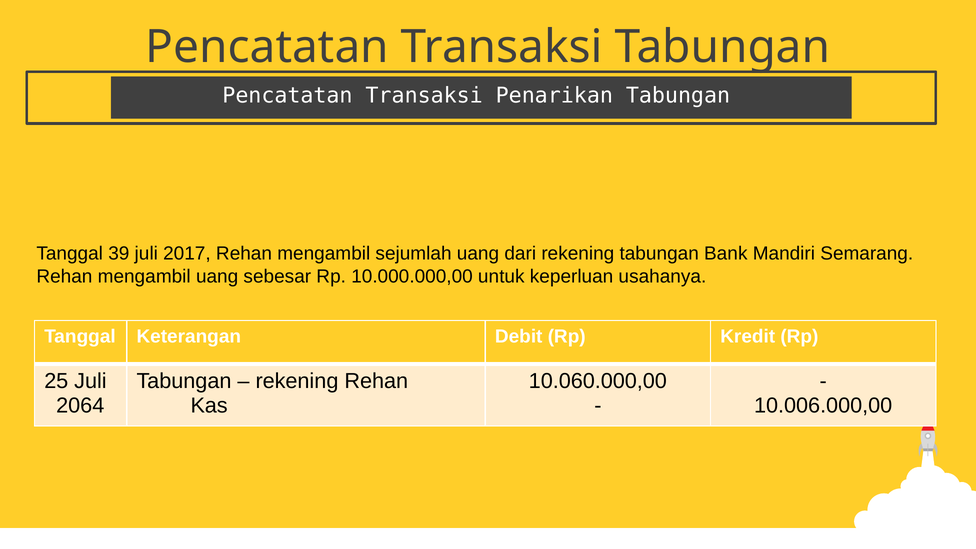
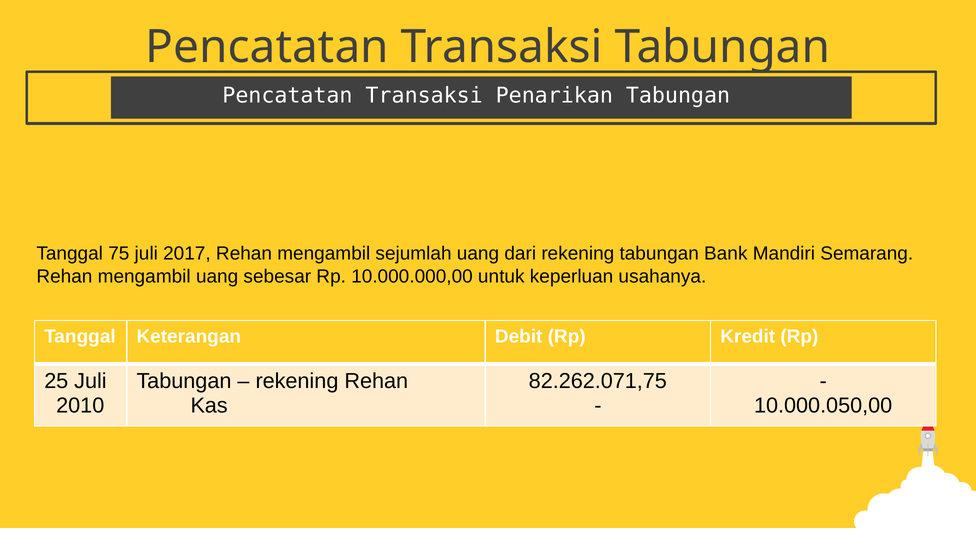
39: 39 -> 75
10.060.000,00: 10.060.000,00 -> 82.262.071,75
2064: 2064 -> 2010
10.006.000,00: 10.006.000,00 -> 10.000.050,00
